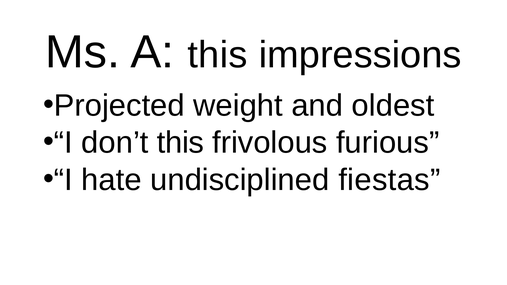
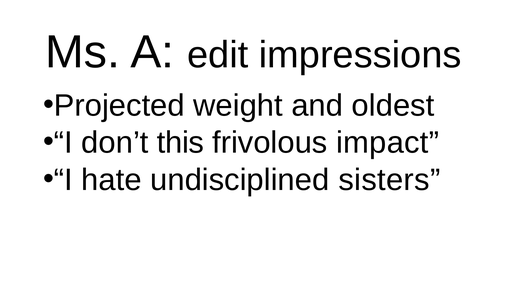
A this: this -> edit
furious: furious -> impact
fiestas: fiestas -> sisters
